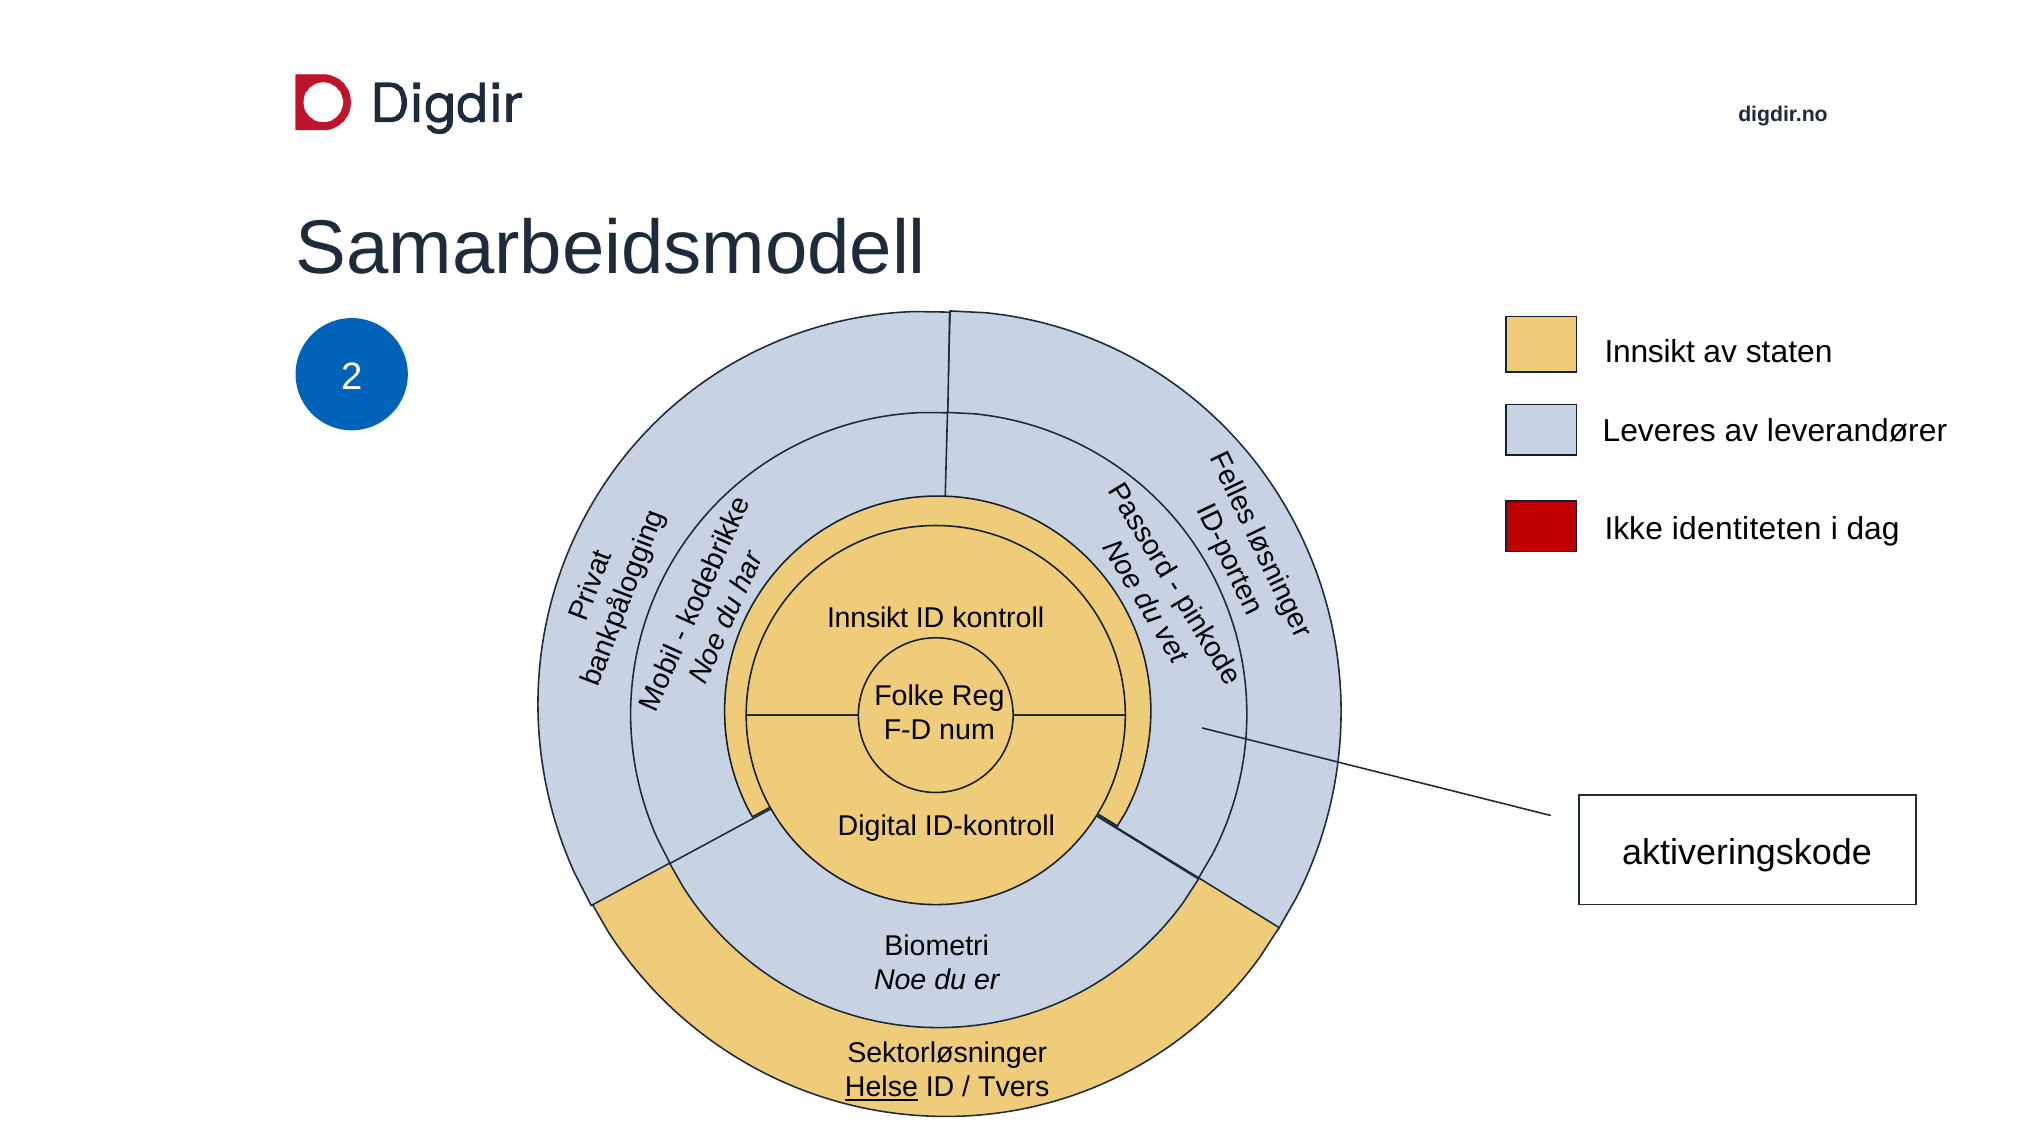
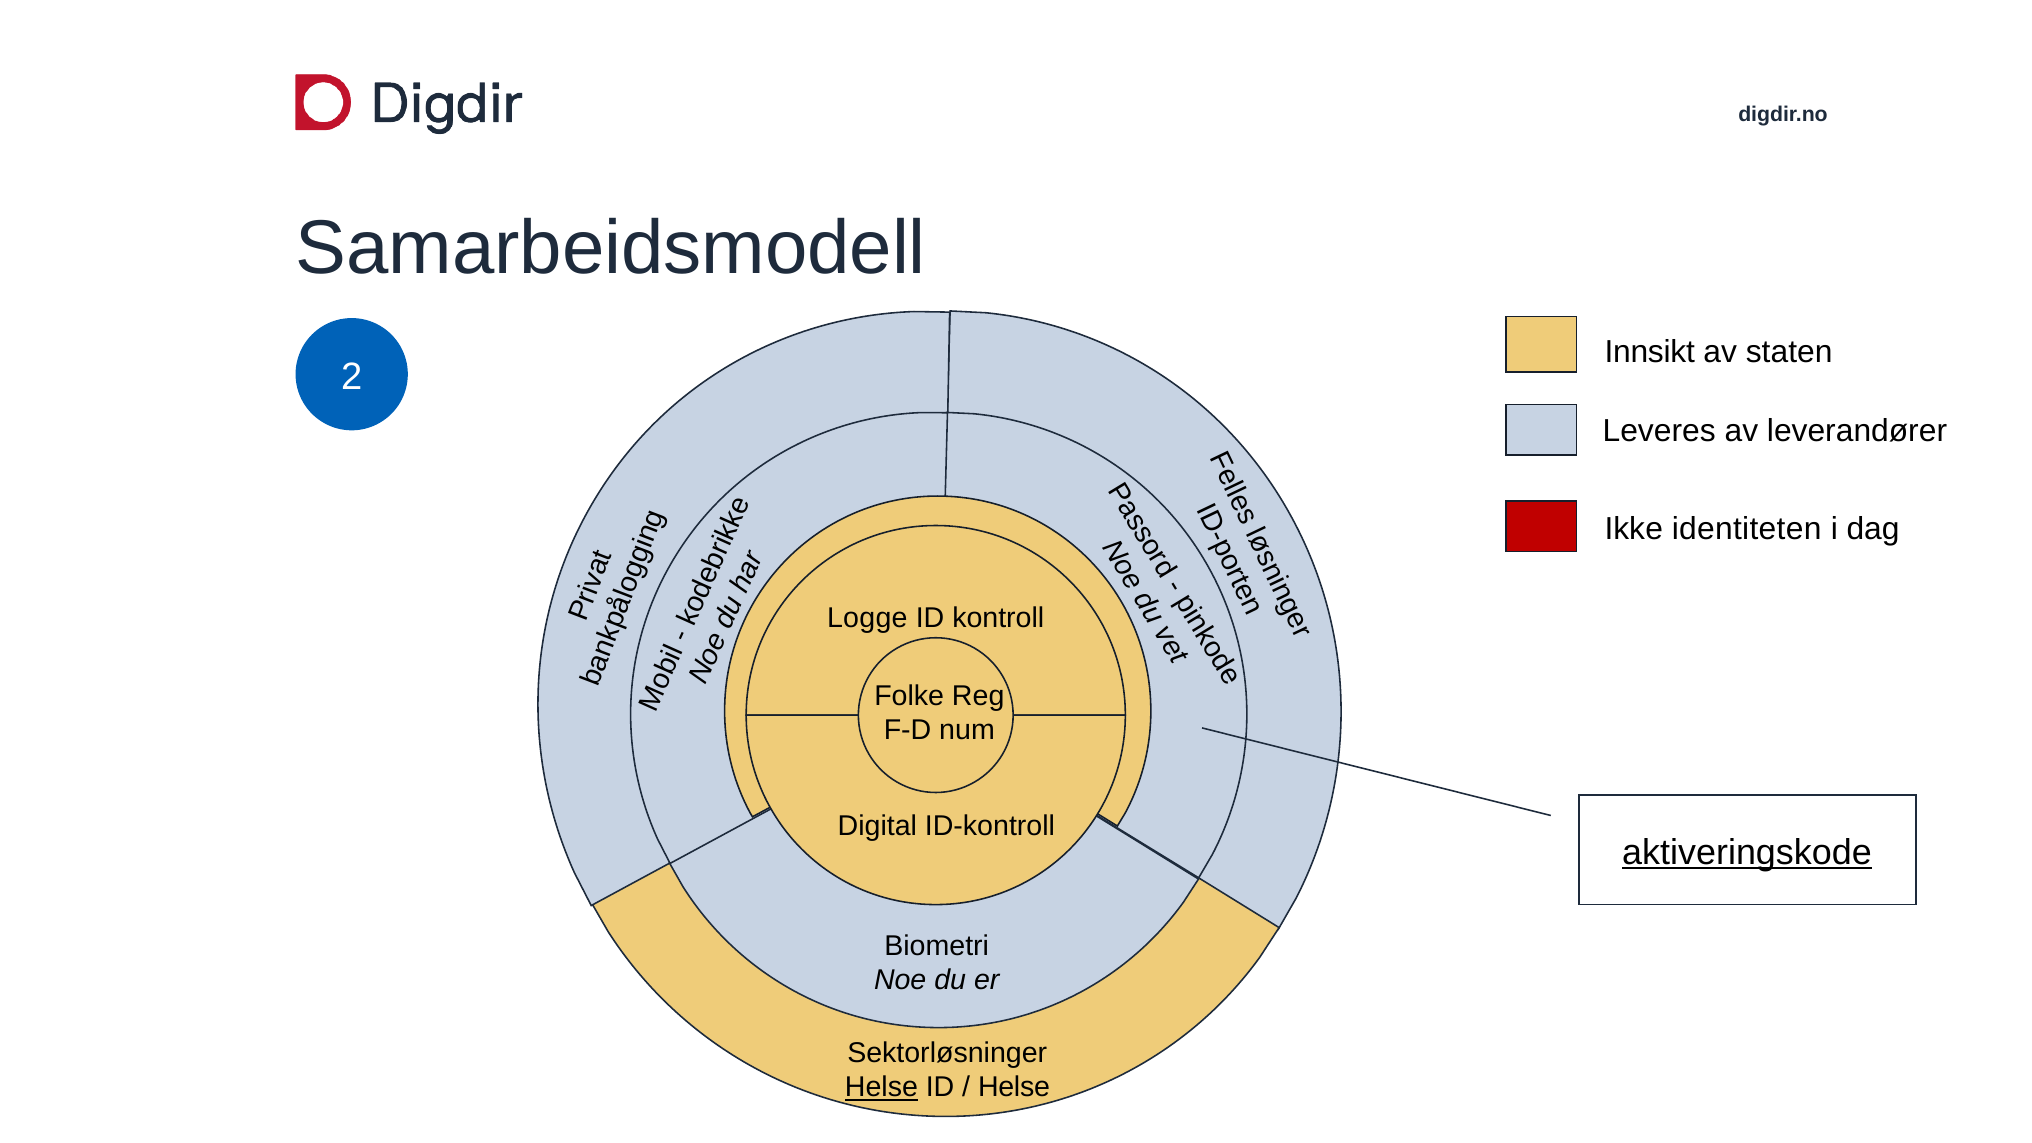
Innsikt at (868, 618): Innsikt -> Logge
aktiveringskode underline: none -> present
Tvers at (1014, 1088): Tvers -> Helse
